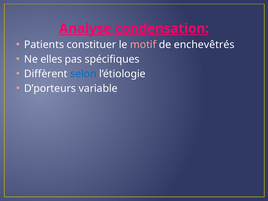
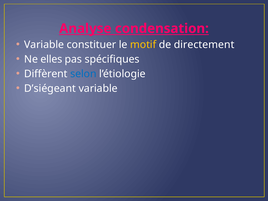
Patients at (44, 45): Patients -> Variable
motif colour: pink -> yellow
enchevêtrés: enchevêtrés -> directement
D’porteurs: D’porteurs -> D’siégeant
